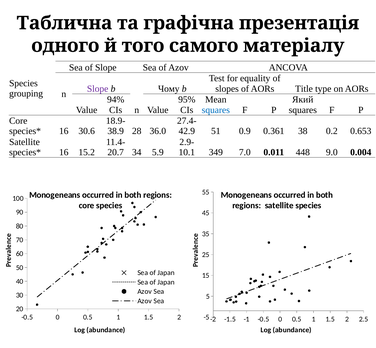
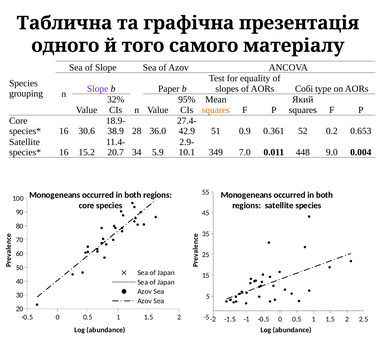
Чому: Чому -> Paper
Title: Title -> Собі
94%: 94% -> 32%
squares at (216, 110) colour: blue -> orange
38: 38 -> 52
